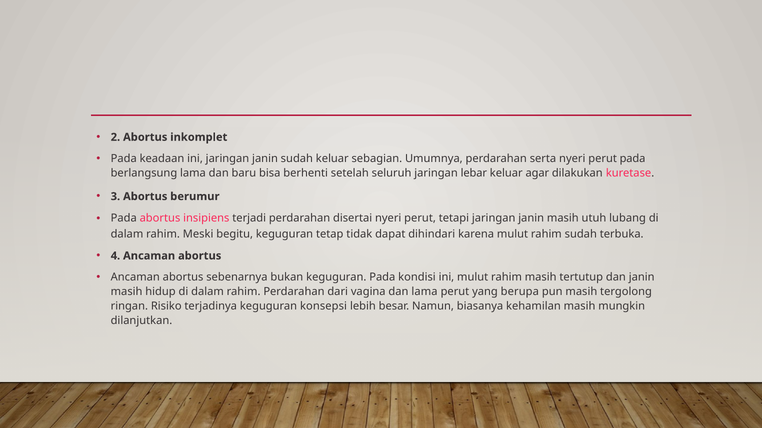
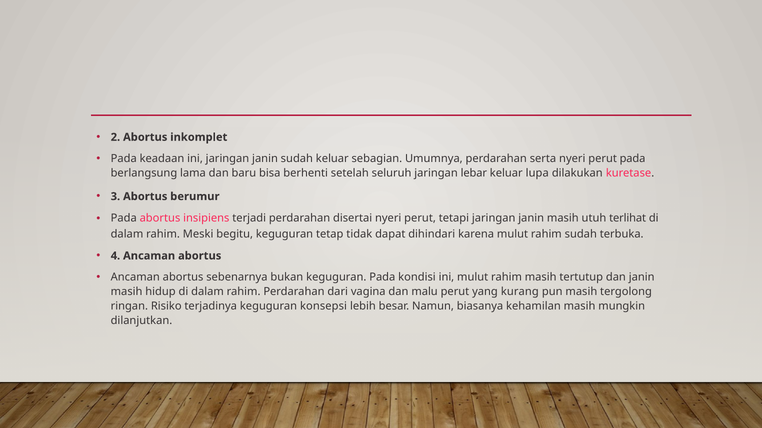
agar: agar -> lupa
lubang: lubang -> terlihat
dan lama: lama -> malu
berupa: berupa -> kurang
